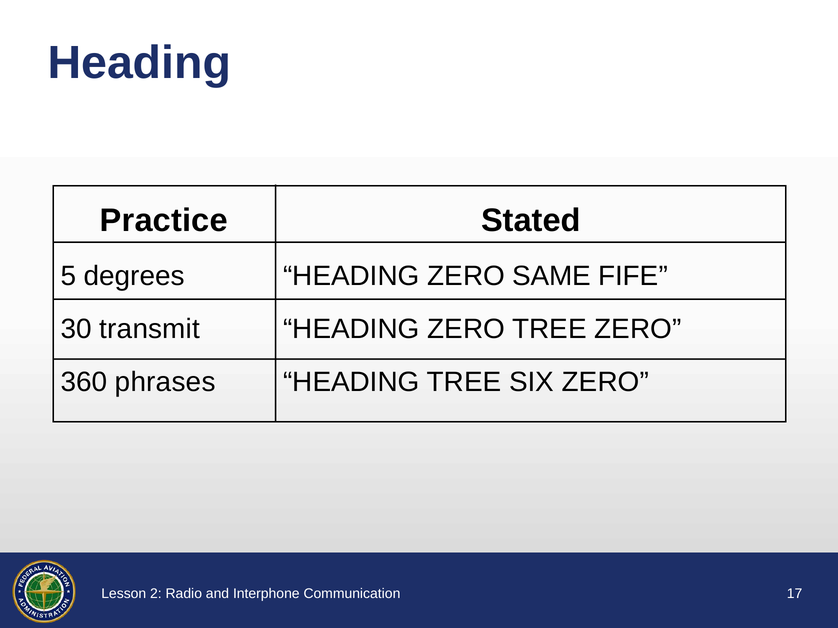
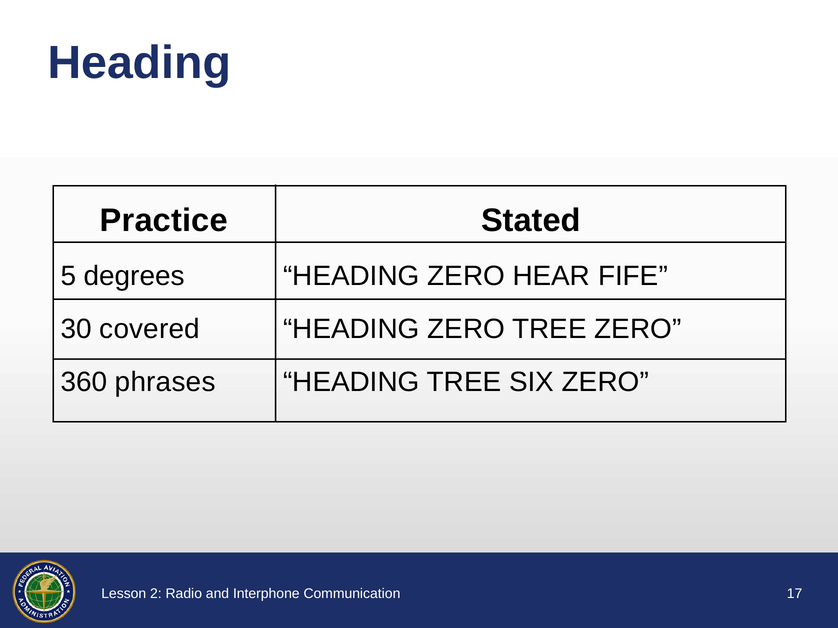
SAME: SAME -> HEAR
transmit: transmit -> covered
